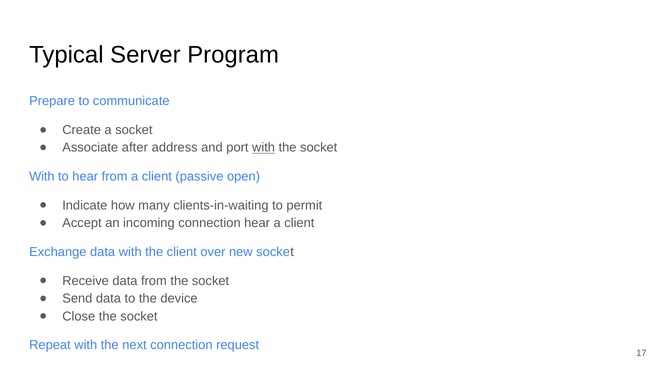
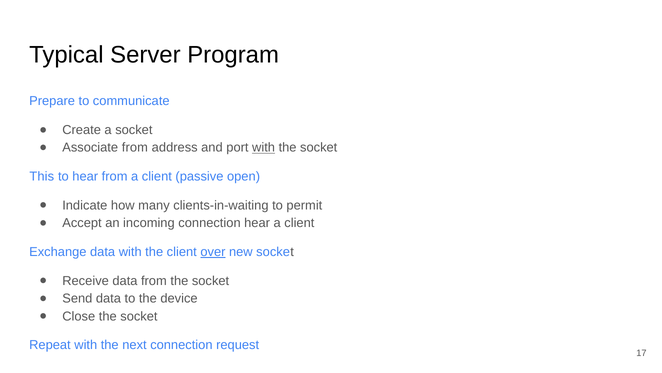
Associate after: after -> from
With at (42, 176): With -> This
over underline: none -> present
